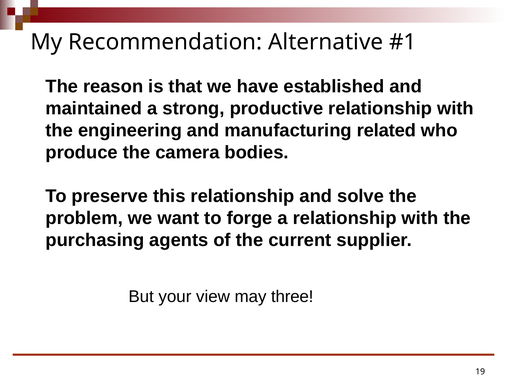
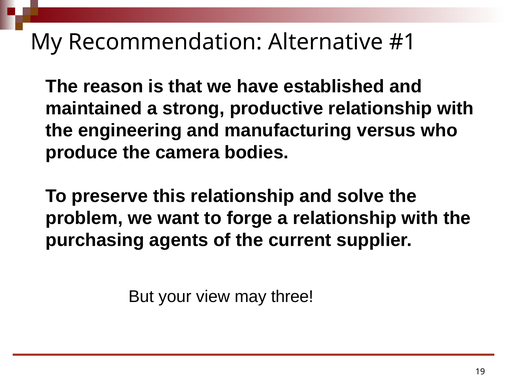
related: related -> versus
